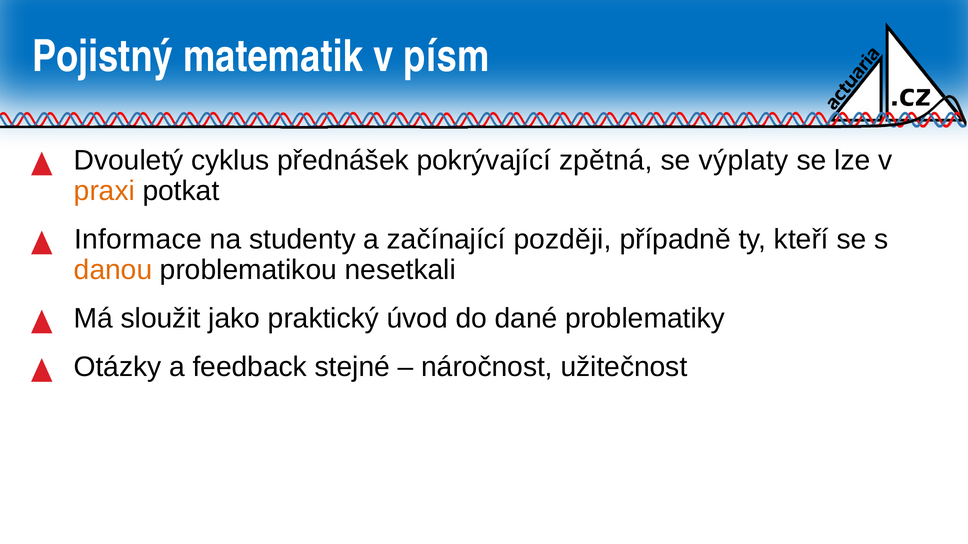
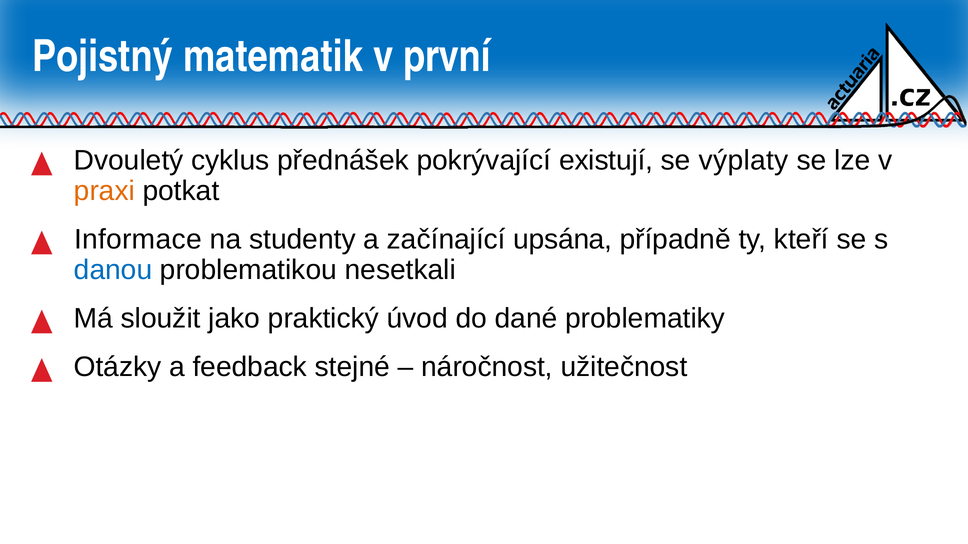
písm: písm -> první
zpětná: zpětná -> existují
později: později -> upsána
danou colour: orange -> blue
